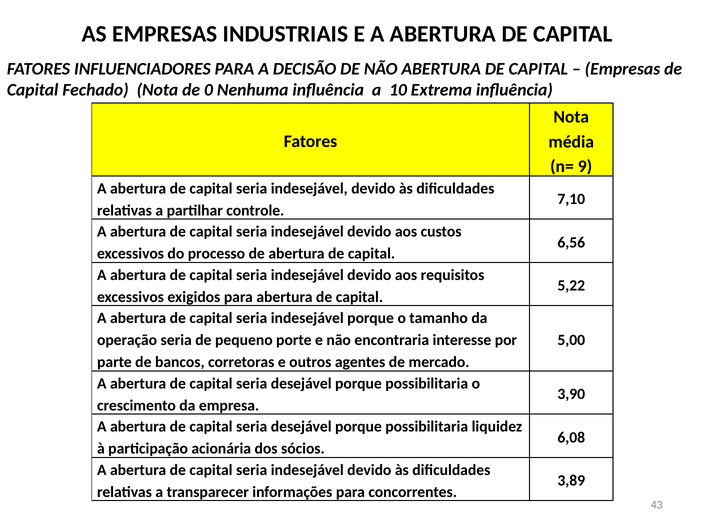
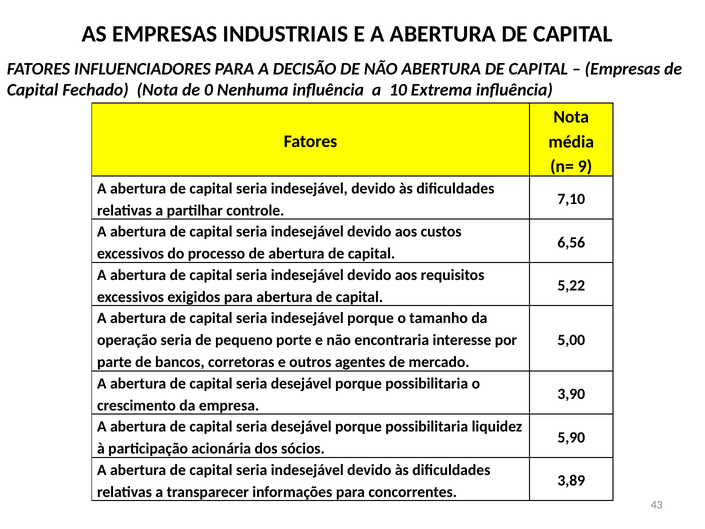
6,08: 6,08 -> 5,90
